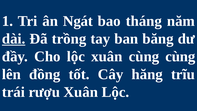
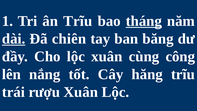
ân Ngát: Ngát -> Trĩu
tháng underline: none -> present
trồng: trồng -> chiên
cùng cùng: cùng -> công
đồng: đồng -> nắng
